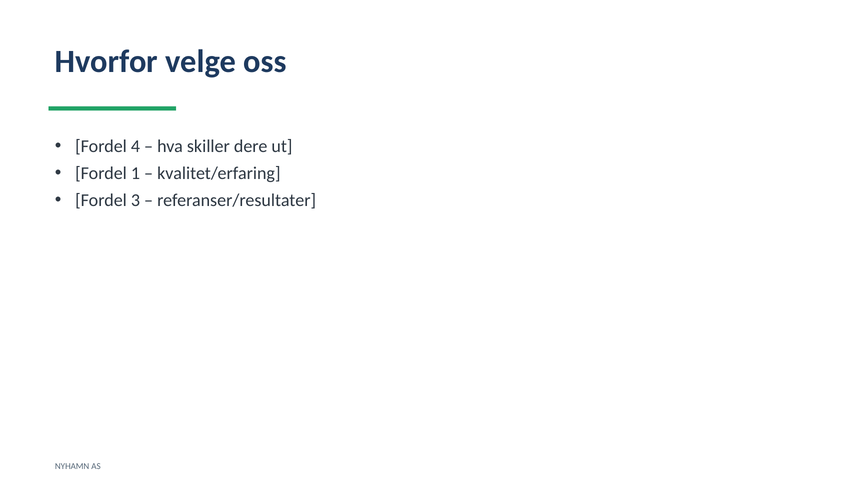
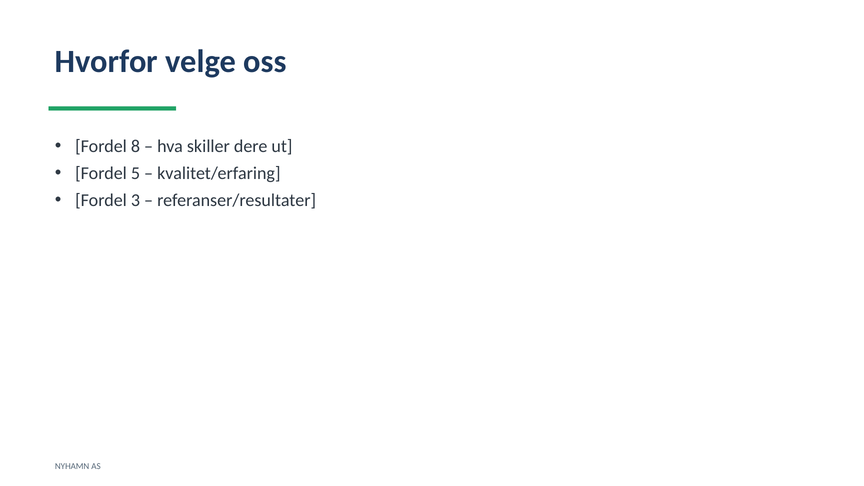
4: 4 -> 8
1: 1 -> 5
